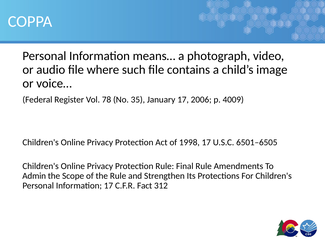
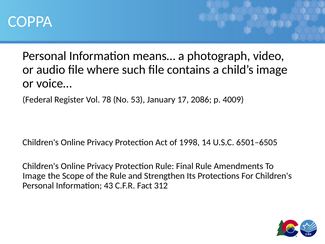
35: 35 -> 53
2006: 2006 -> 2086
1998 17: 17 -> 14
Admin at (34, 176): Admin -> Image
Information 17: 17 -> 43
